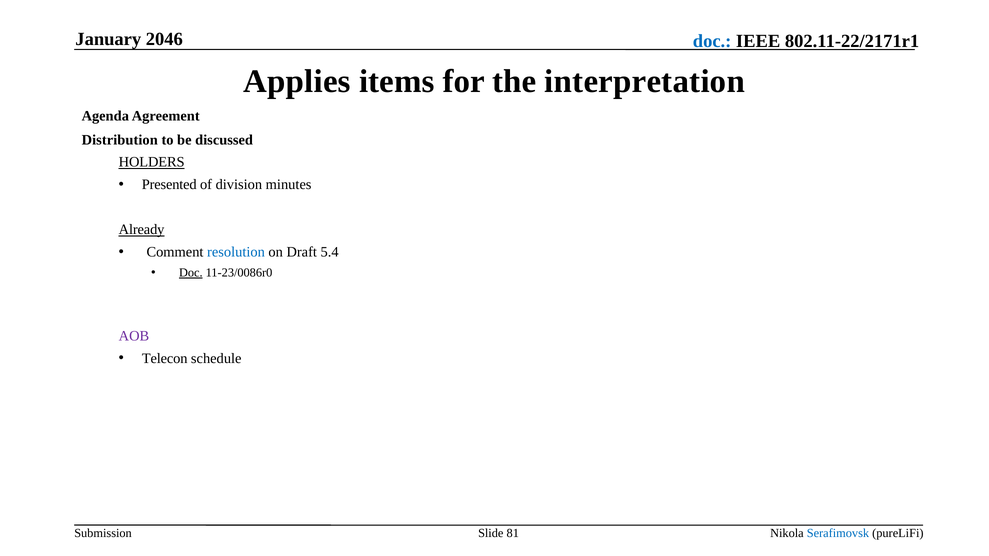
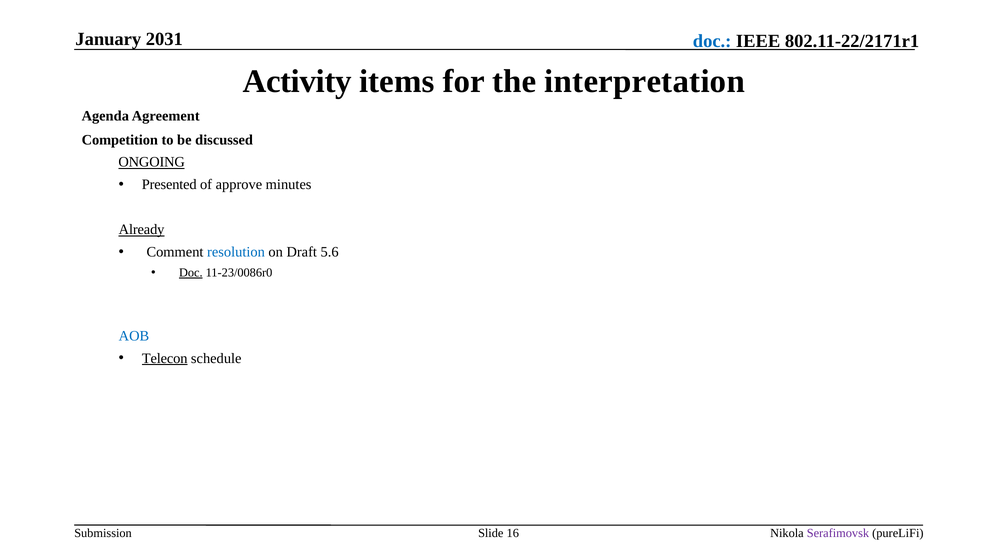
2046: 2046 -> 2031
Applies: Applies -> Activity
Distribution: Distribution -> Competition
HOLDERS: HOLDERS -> ONGOING
division: division -> approve
5.4: 5.4 -> 5.6
AOB colour: purple -> blue
Telecon underline: none -> present
81: 81 -> 16
Serafimovsk colour: blue -> purple
